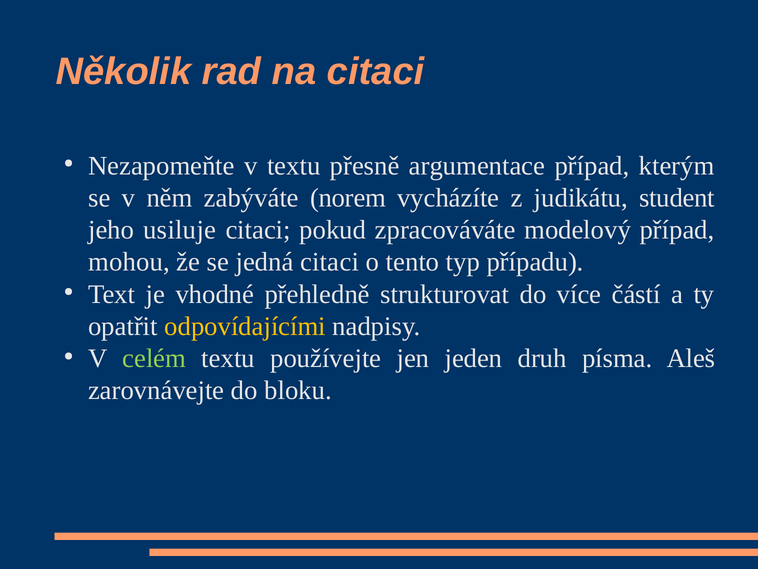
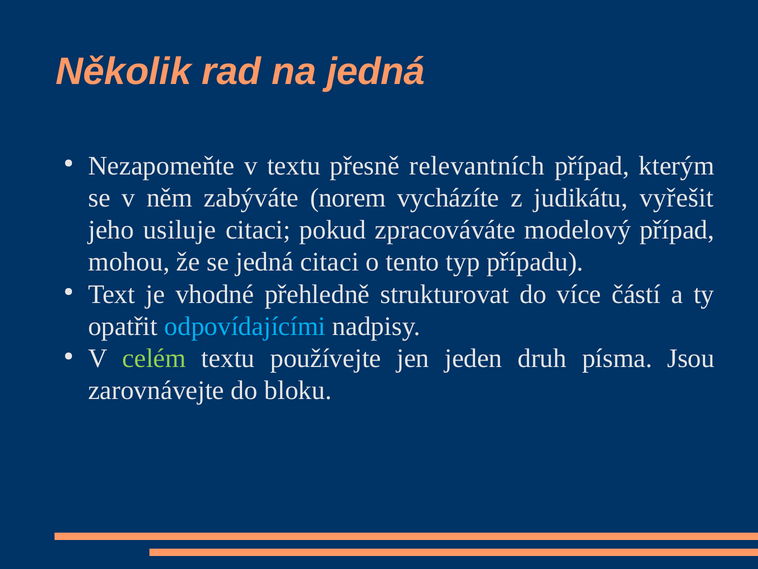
na citaci: citaci -> jedná
argumentace: argumentace -> relevantních
student: student -> vyřešit
odpovídajícími colour: yellow -> light blue
Aleš: Aleš -> Jsou
